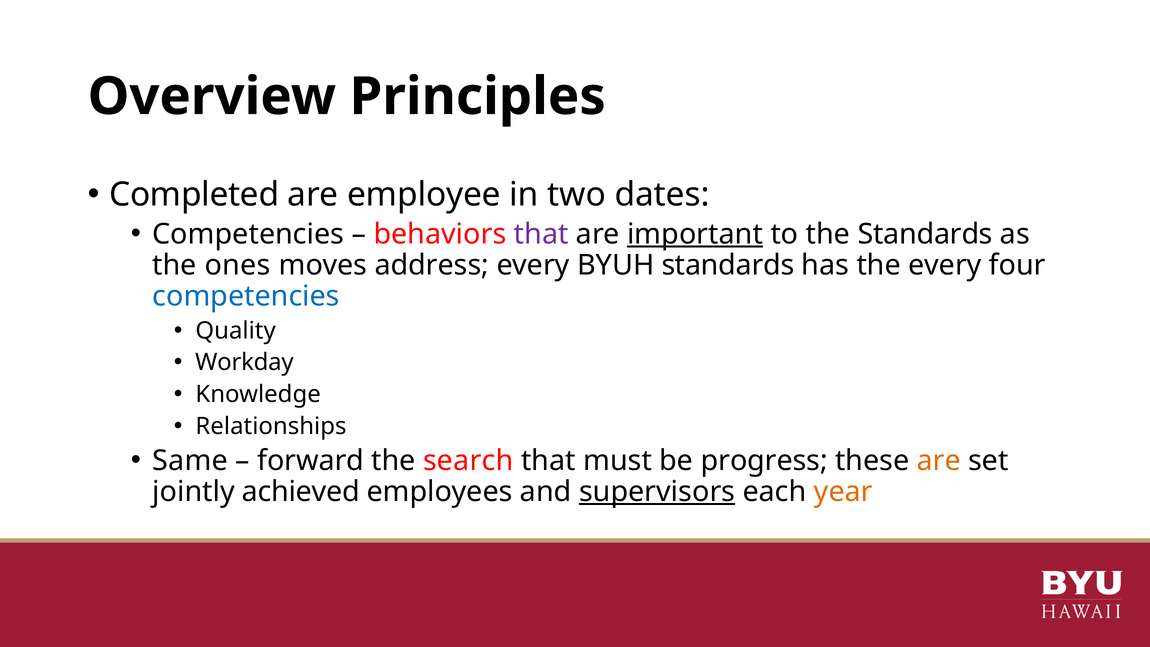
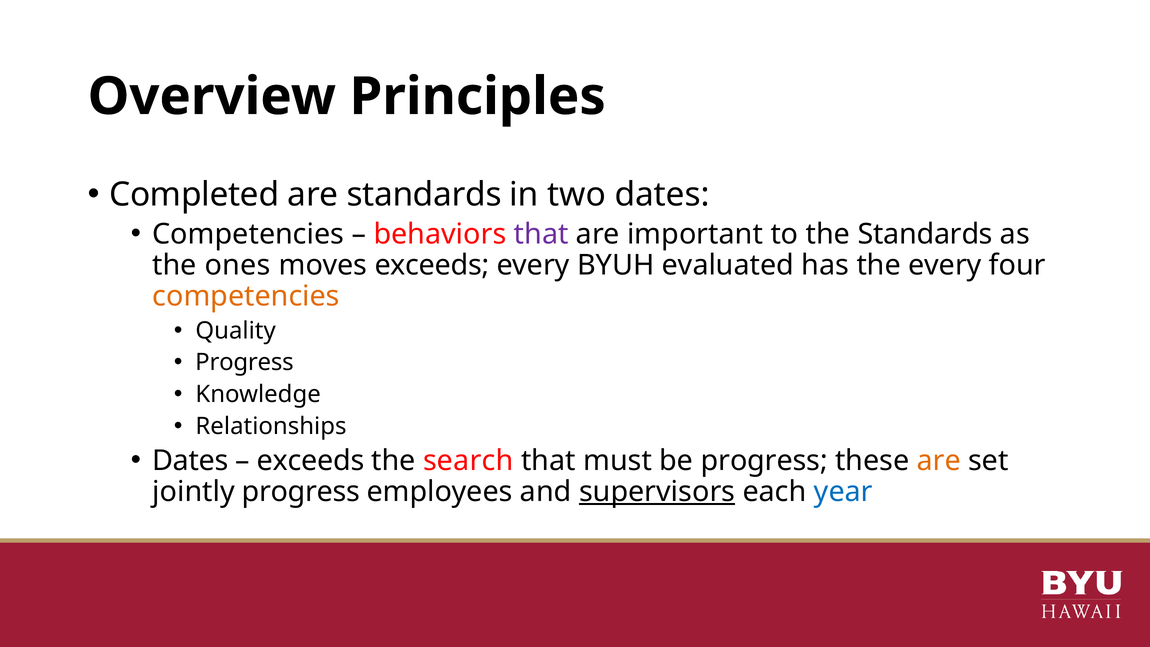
are employee: employee -> standards
important underline: present -> none
moves address: address -> exceeds
BYUH standards: standards -> evaluated
competencies at (246, 296) colour: blue -> orange
Workday at (244, 362): Workday -> Progress
Same at (190, 461): Same -> Dates
forward at (311, 461): forward -> exceeds
jointly achieved: achieved -> progress
year colour: orange -> blue
